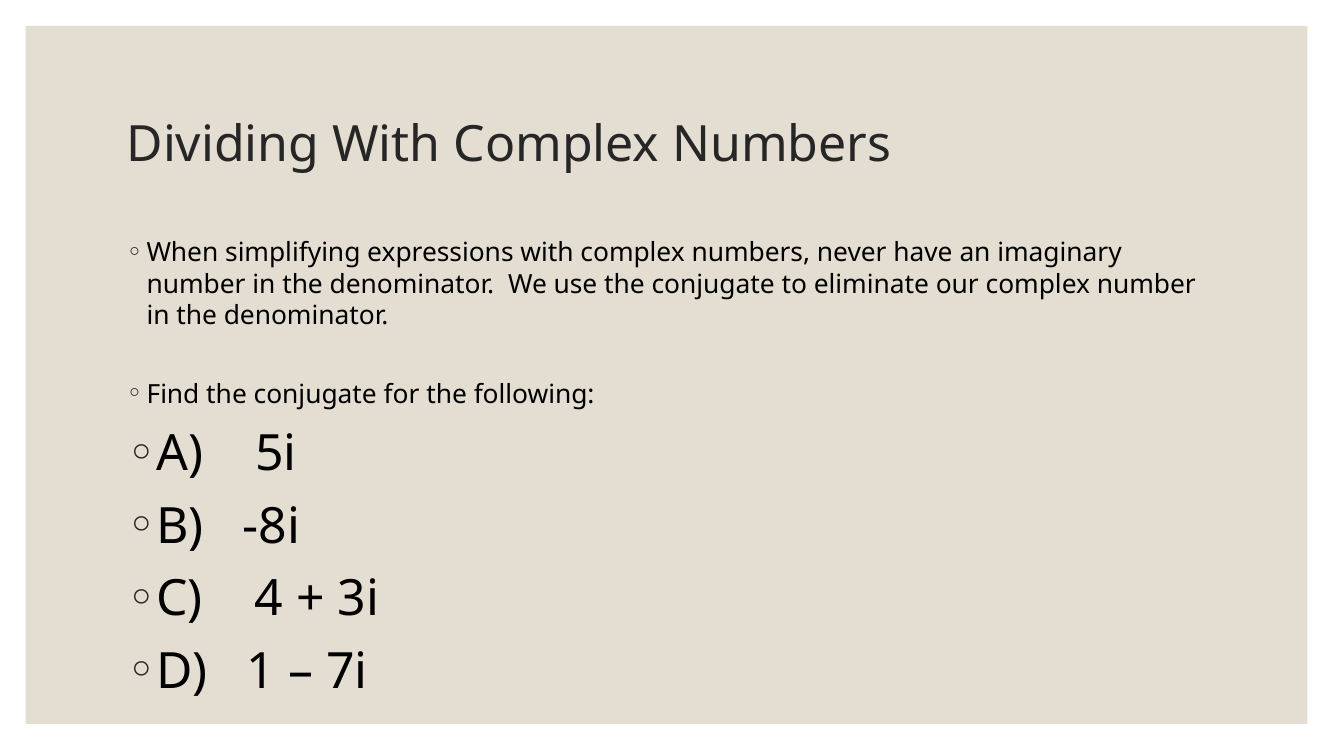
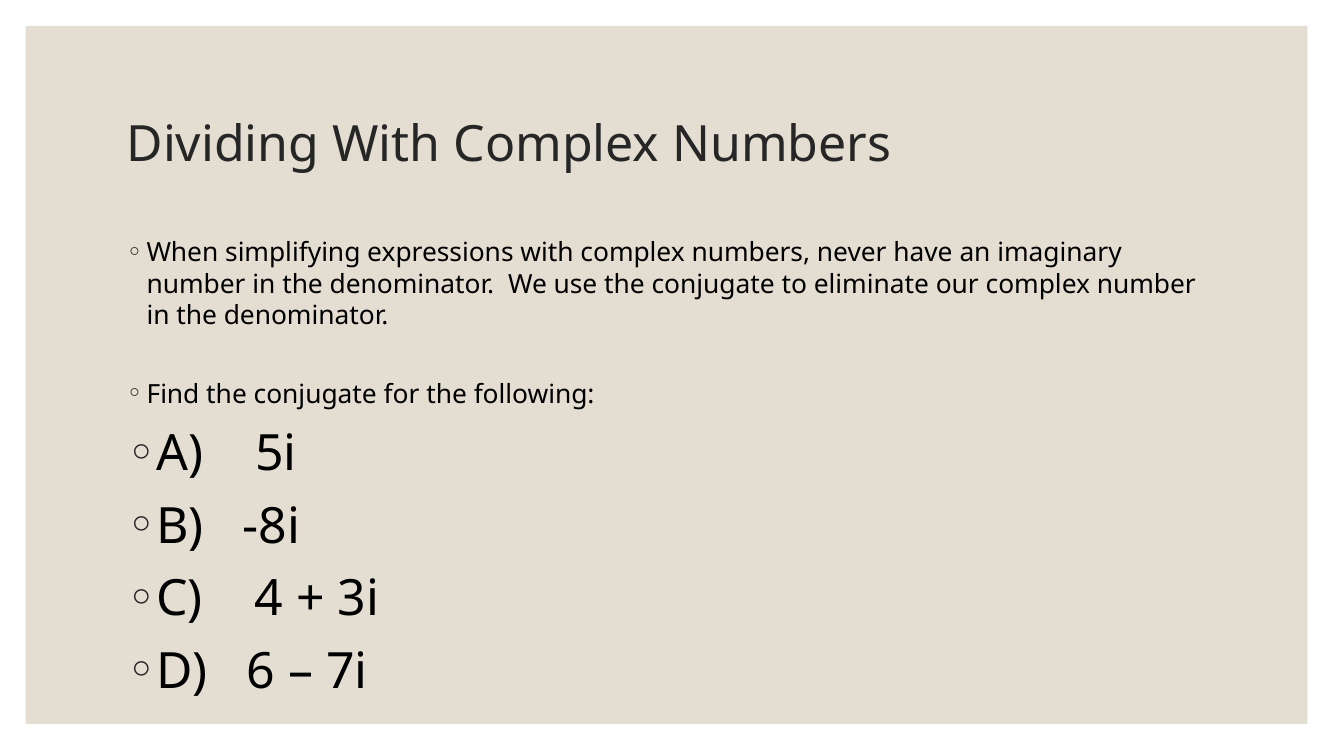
1: 1 -> 6
